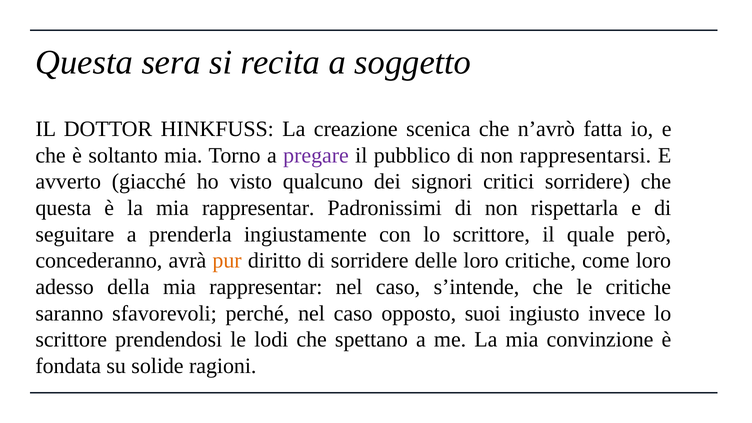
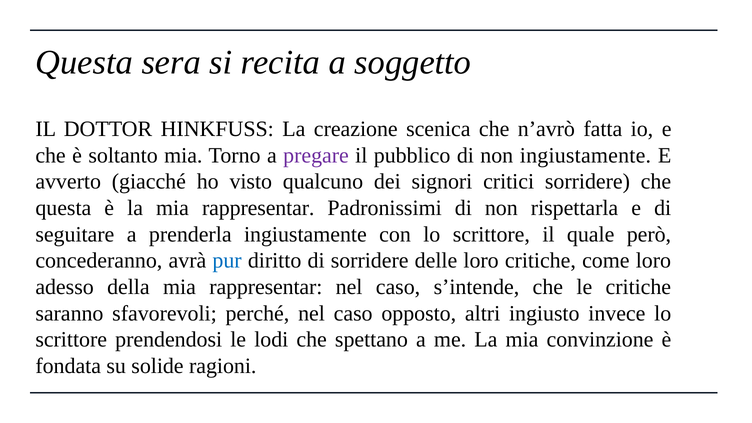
non rappresentarsi: rappresentarsi -> ingiustamente
pur colour: orange -> blue
suoi: suoi -> altri
